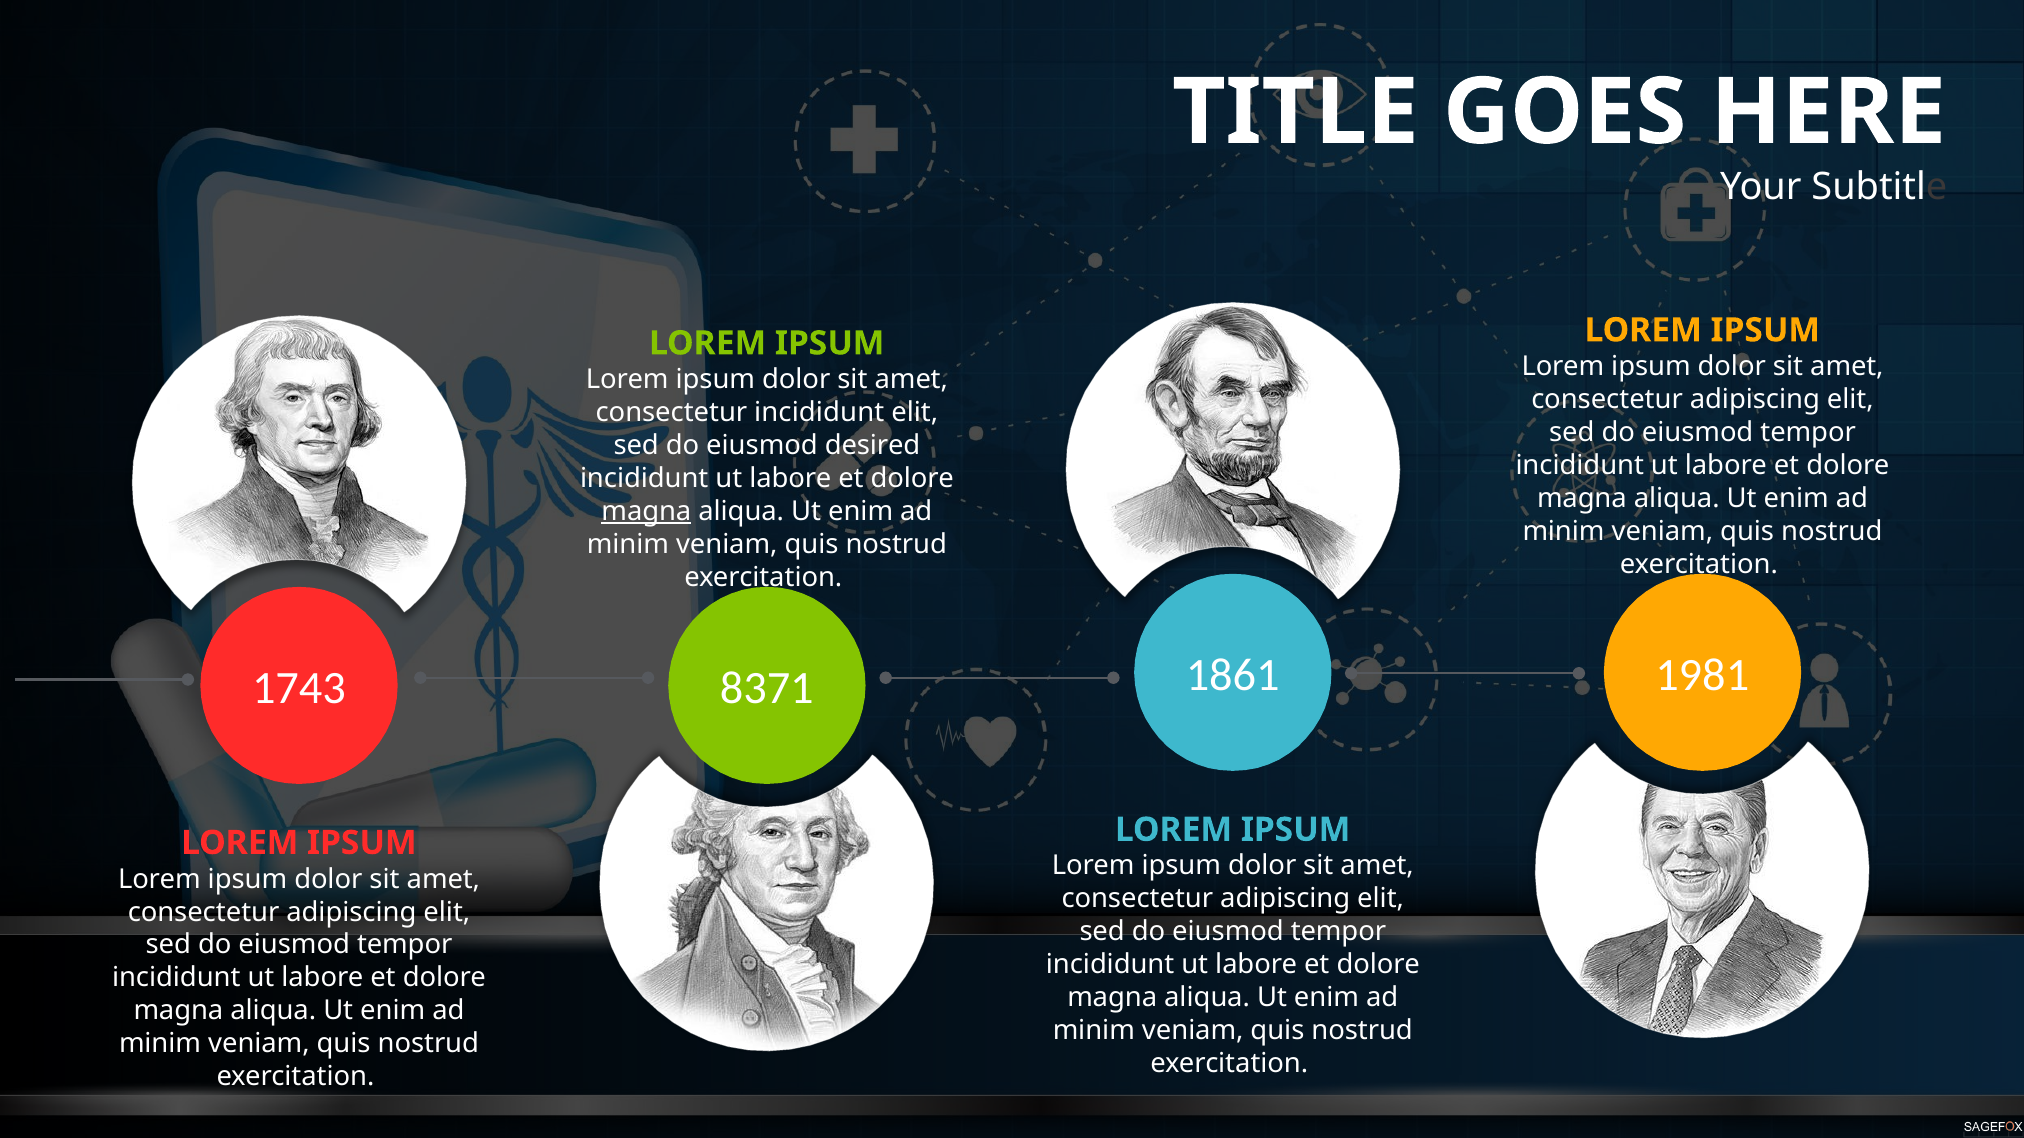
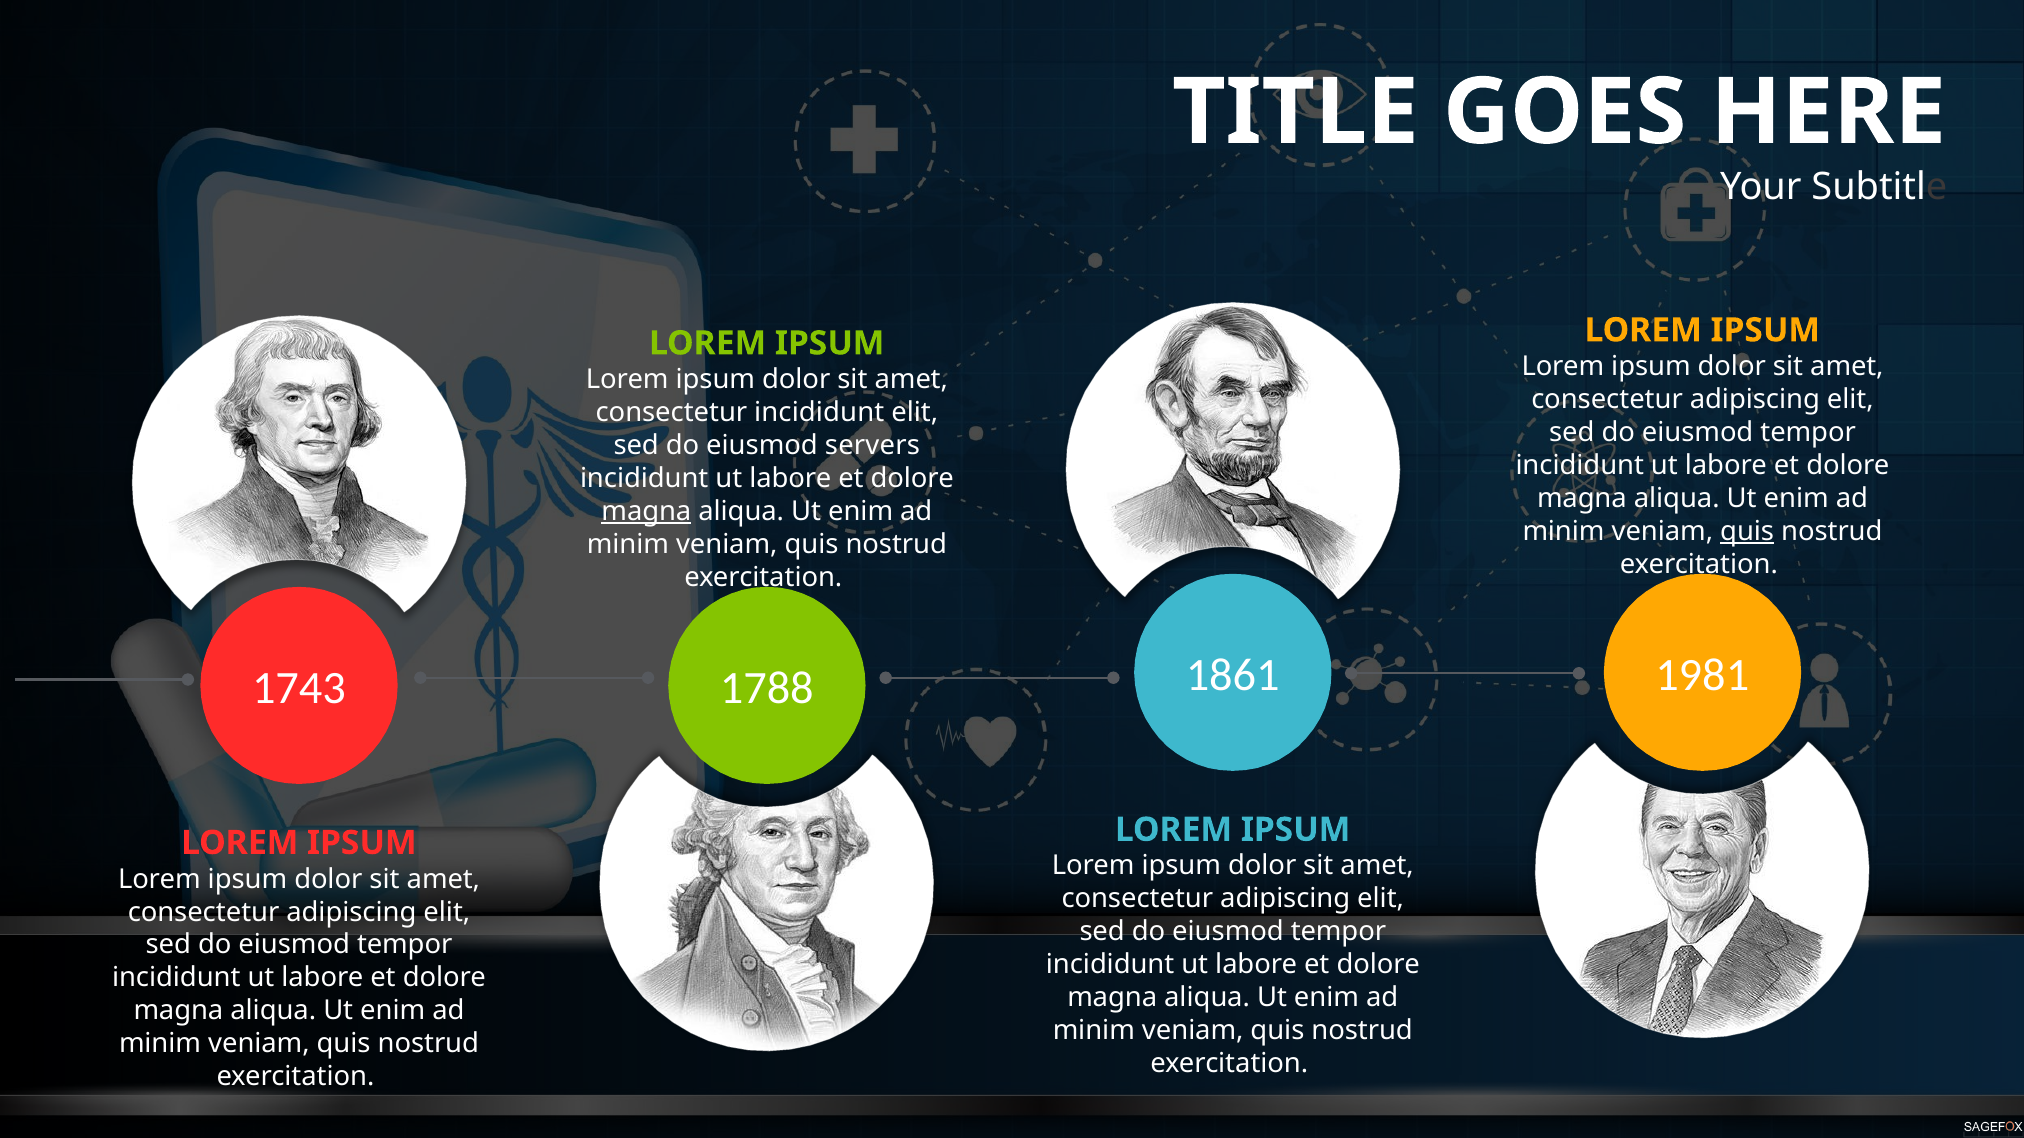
desired: desired -> servers
quis at (1747, 531) underline: none -> present
8371: 8371 -> 1788
